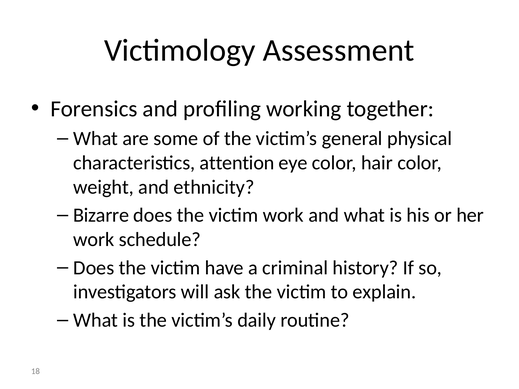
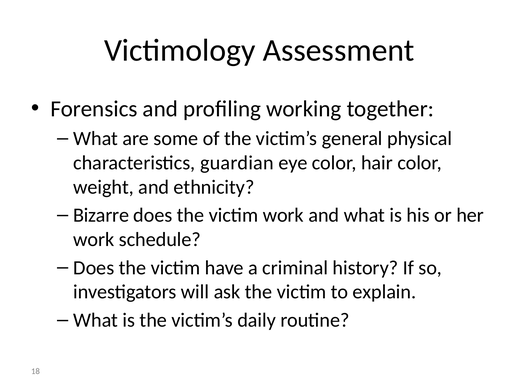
attention: attention -> guardian
